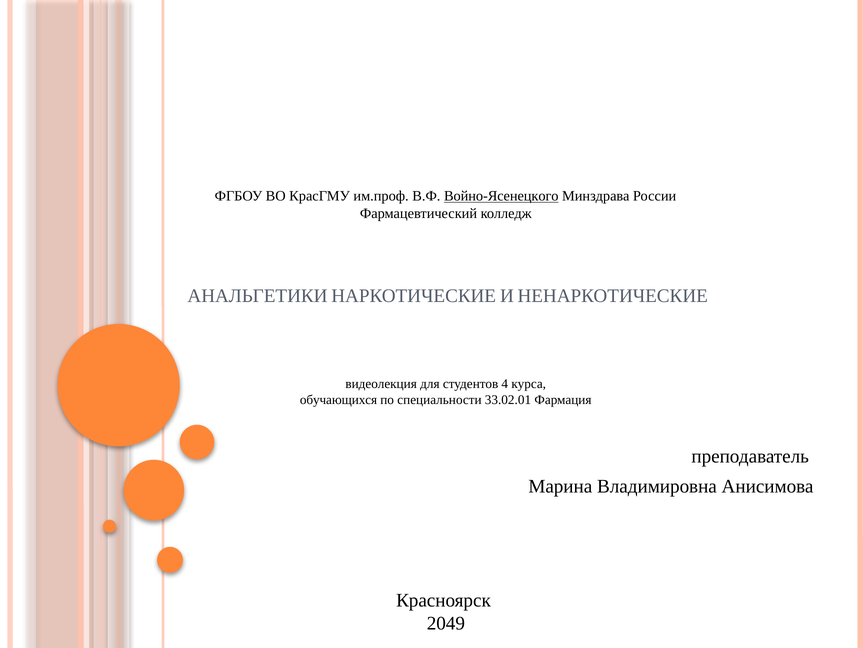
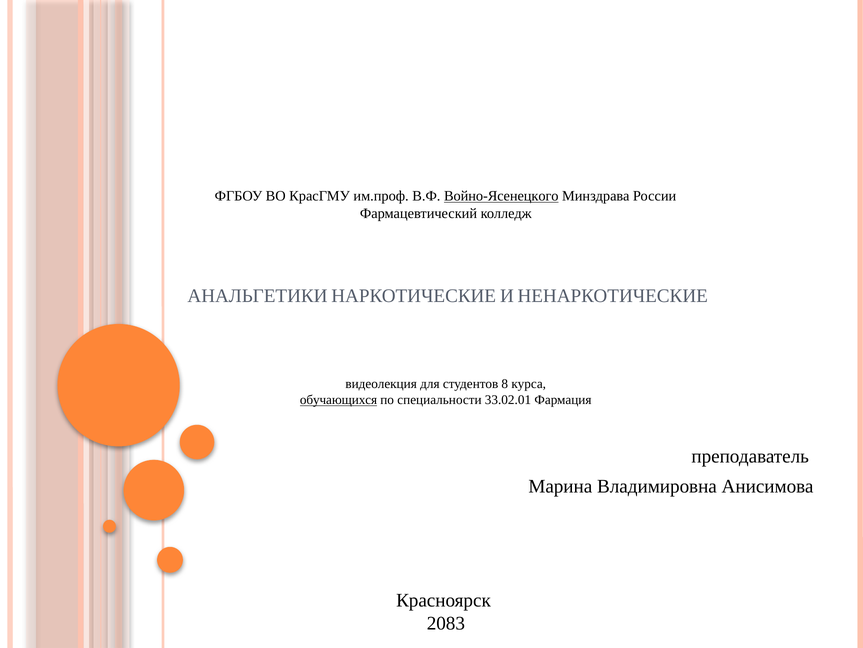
4: 4 -> 8
обучающихся underline: none -> present
2049: 2049 -> 2083
